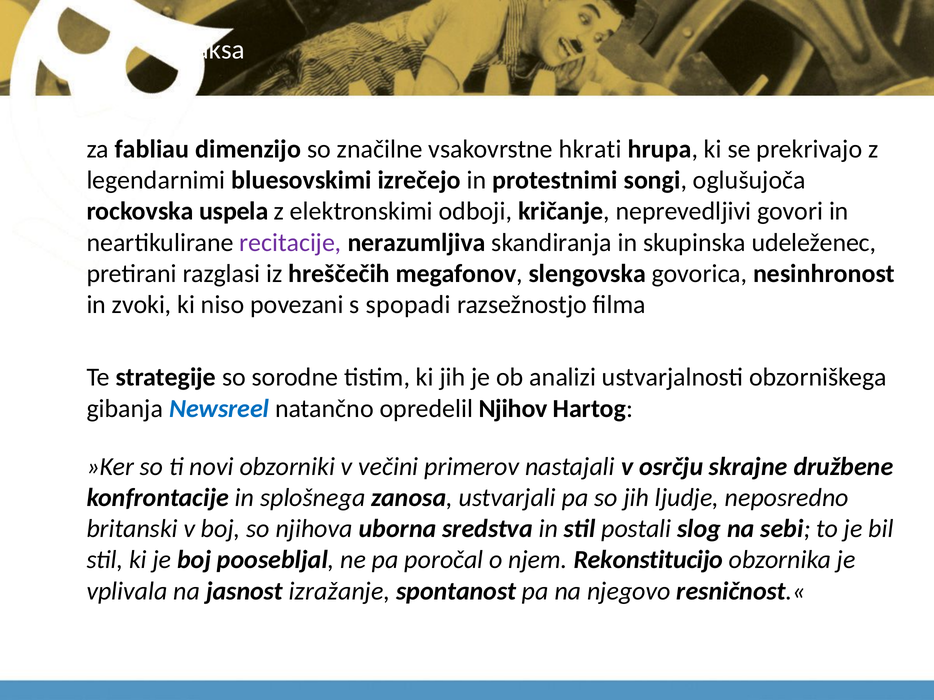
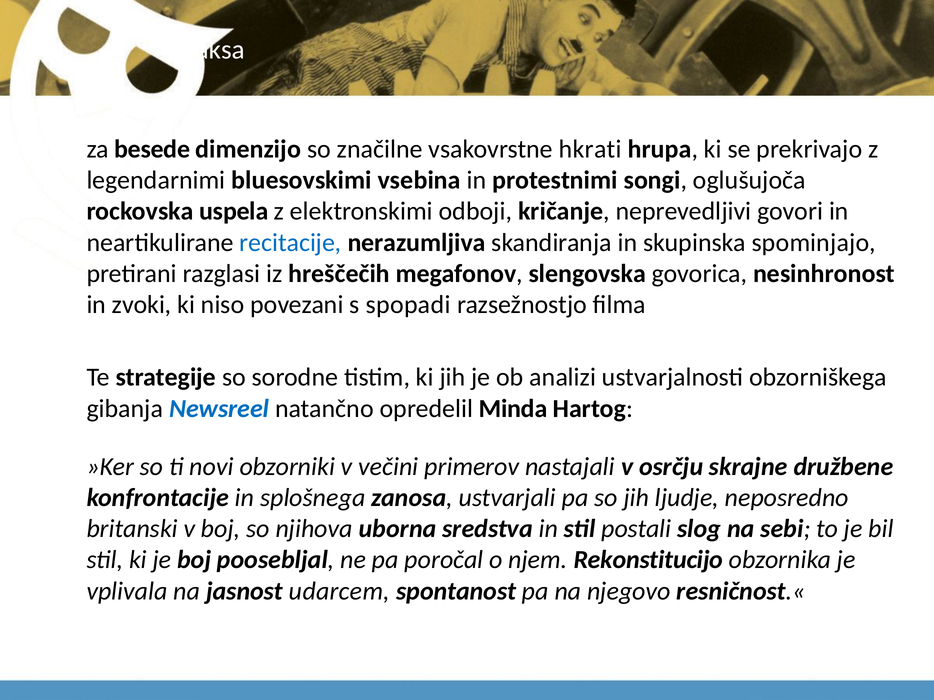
fabliau: fabliau -> besede
izrečejo: izrečejo -> vsebina
recitacije colour: purple -> blue
udeleženec: udeleženec -> spominjajo
Njihov: Njihov -> Minda
izražanje: izražanje -> udarcem
